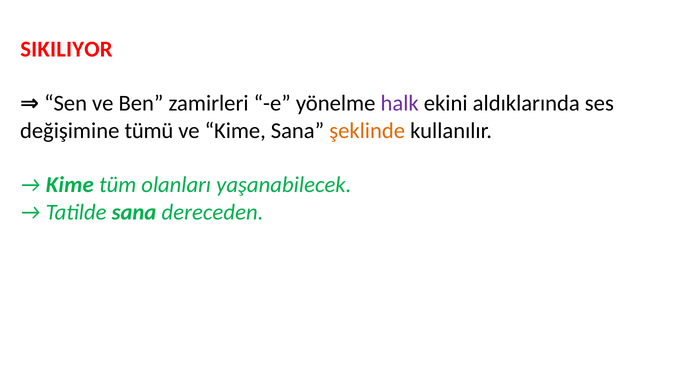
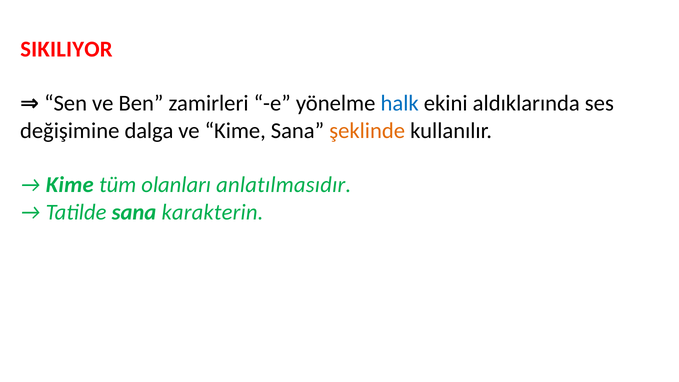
halk colour: purple -> blue
tümü: tümü -> dalga
yaşanabilecek: yaşanabilecek -> anlatılmasıdır
dereceden: dereceden -> karakterin
